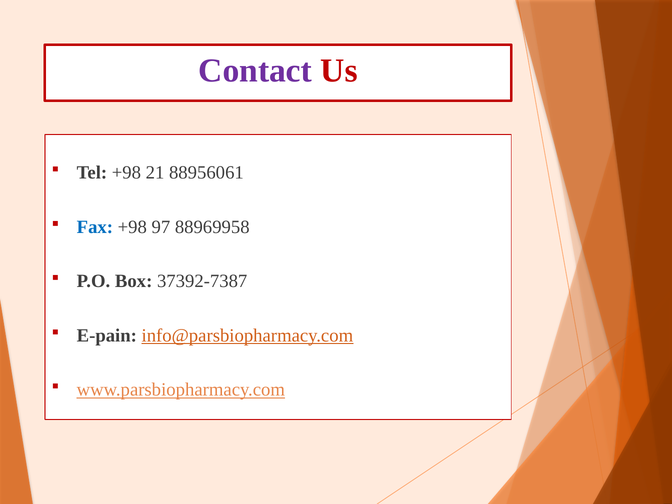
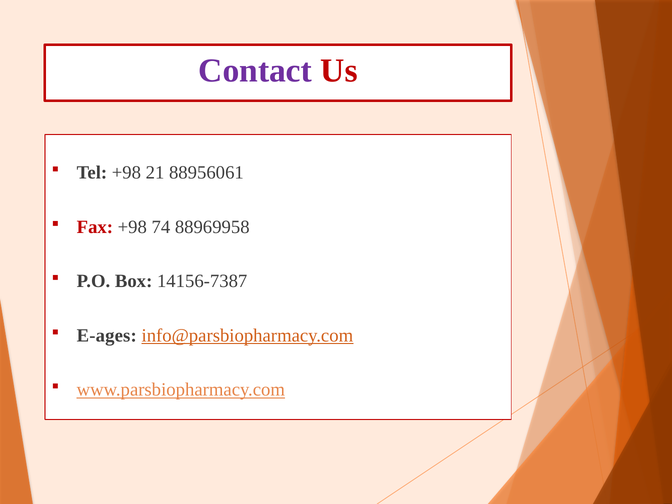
Fax colour: blue -> red
97: 97 -> 74
37392-7387: 37392-7387 -> 14156-7387
E-pain: E-pain -> E-ages
